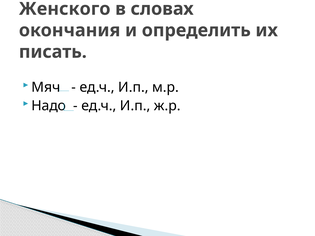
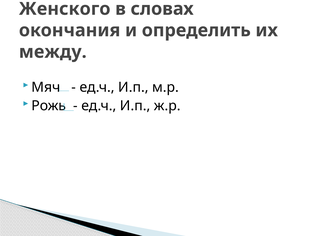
писать: писать -> между
Надо: Надо -> Рожь
